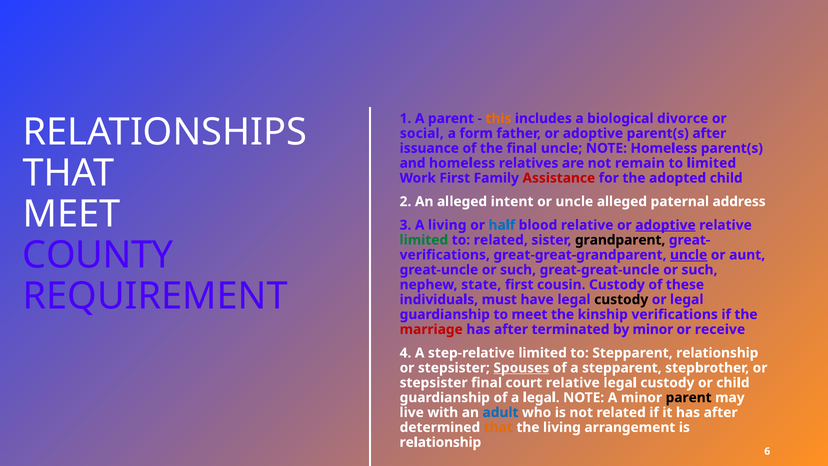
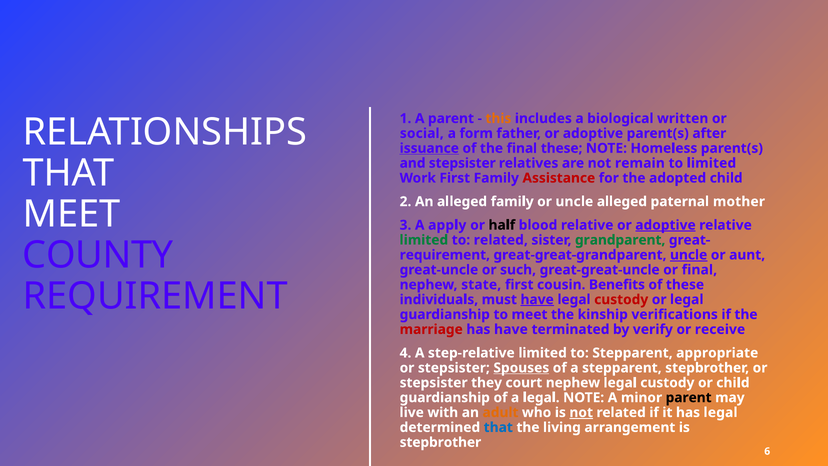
divorce: divorce -> written
issuance underline: none -> present
final uncle: uncle -> these
and homeless: homeless -> stepsister
alleged intent: intent -> family
address: address -> mother
A living: living -> apply
half colour: blue -> black
grandparent colour: black -> green
verifications at (445, 255): verifications -> requirement
great-great-uncle or such: such -> final
cousin Custody: Custody -> Benefits
have at (537, 299) underline: none -> present
custody at (621, 299) colour: black -> red
after at (511, 329): after -> have
by minor: minor -> verify
Stepparent relationship: relationship -> appropriate
stepsister final: final -> they
court relative: relative -> nephew
adult colour: blue -> orange
not at (581, 412) underline: none -> present
it has after: after -> legal
that at (498, 427) colour: orange -> blue
relationship at (440, 442): relationship -> stepbrother
